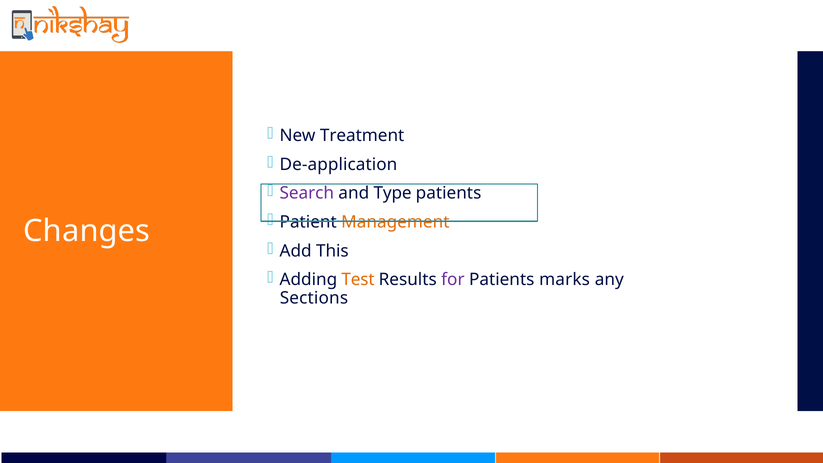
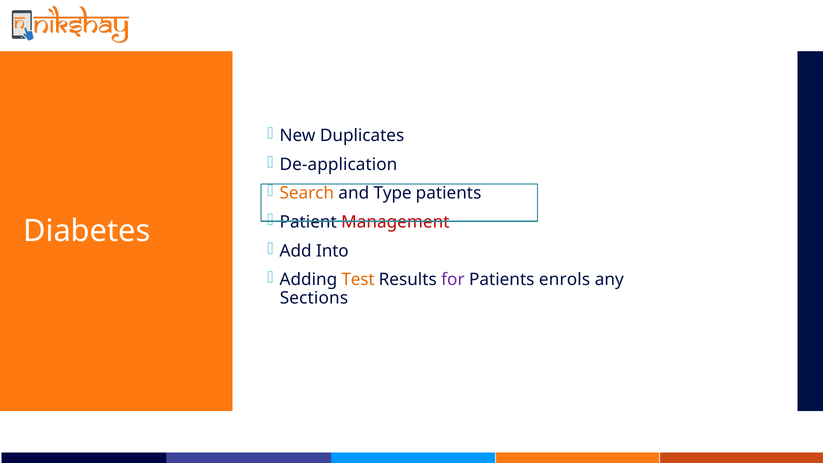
Treatment: Treatment -> Duplicates
Search colour: purple -> orange
Management colour: orange -> red
Changes: Changes -> Diabetes
This: This -> Into
marks: marks -> enrols
